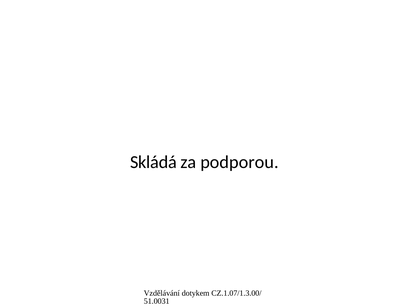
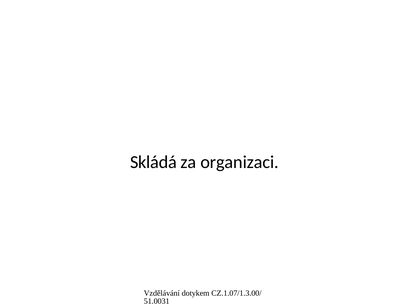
podporou: podporou -> organizaci
